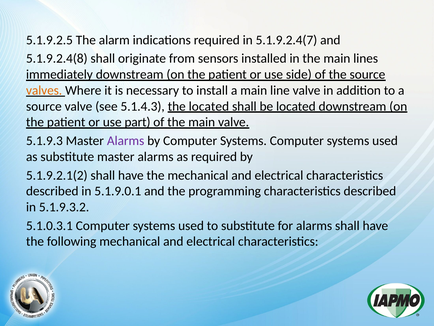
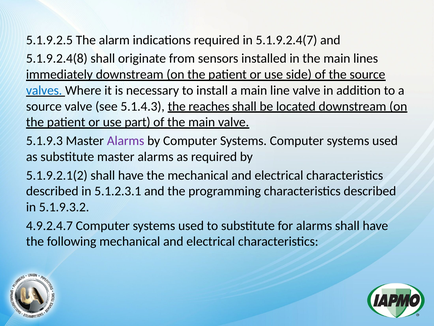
valves colour: orange -> blue
the located: located -> reaches
5.1.9.0.1: 5.1.9.0.1 -> 5.1.2.3.1
5.1.0.3.1: 5.1.0.3.1 -> 4.9.2.4.7
